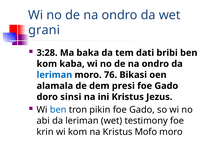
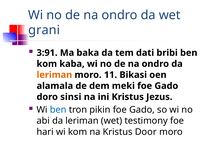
3:28: 3:28 -> 3:91
leriman at (54, 75) colour: blue -> orange
76: 76 -> 11
presi: presi -> meki
krin: krin -> hari
Mofo: Mofo -> Door
